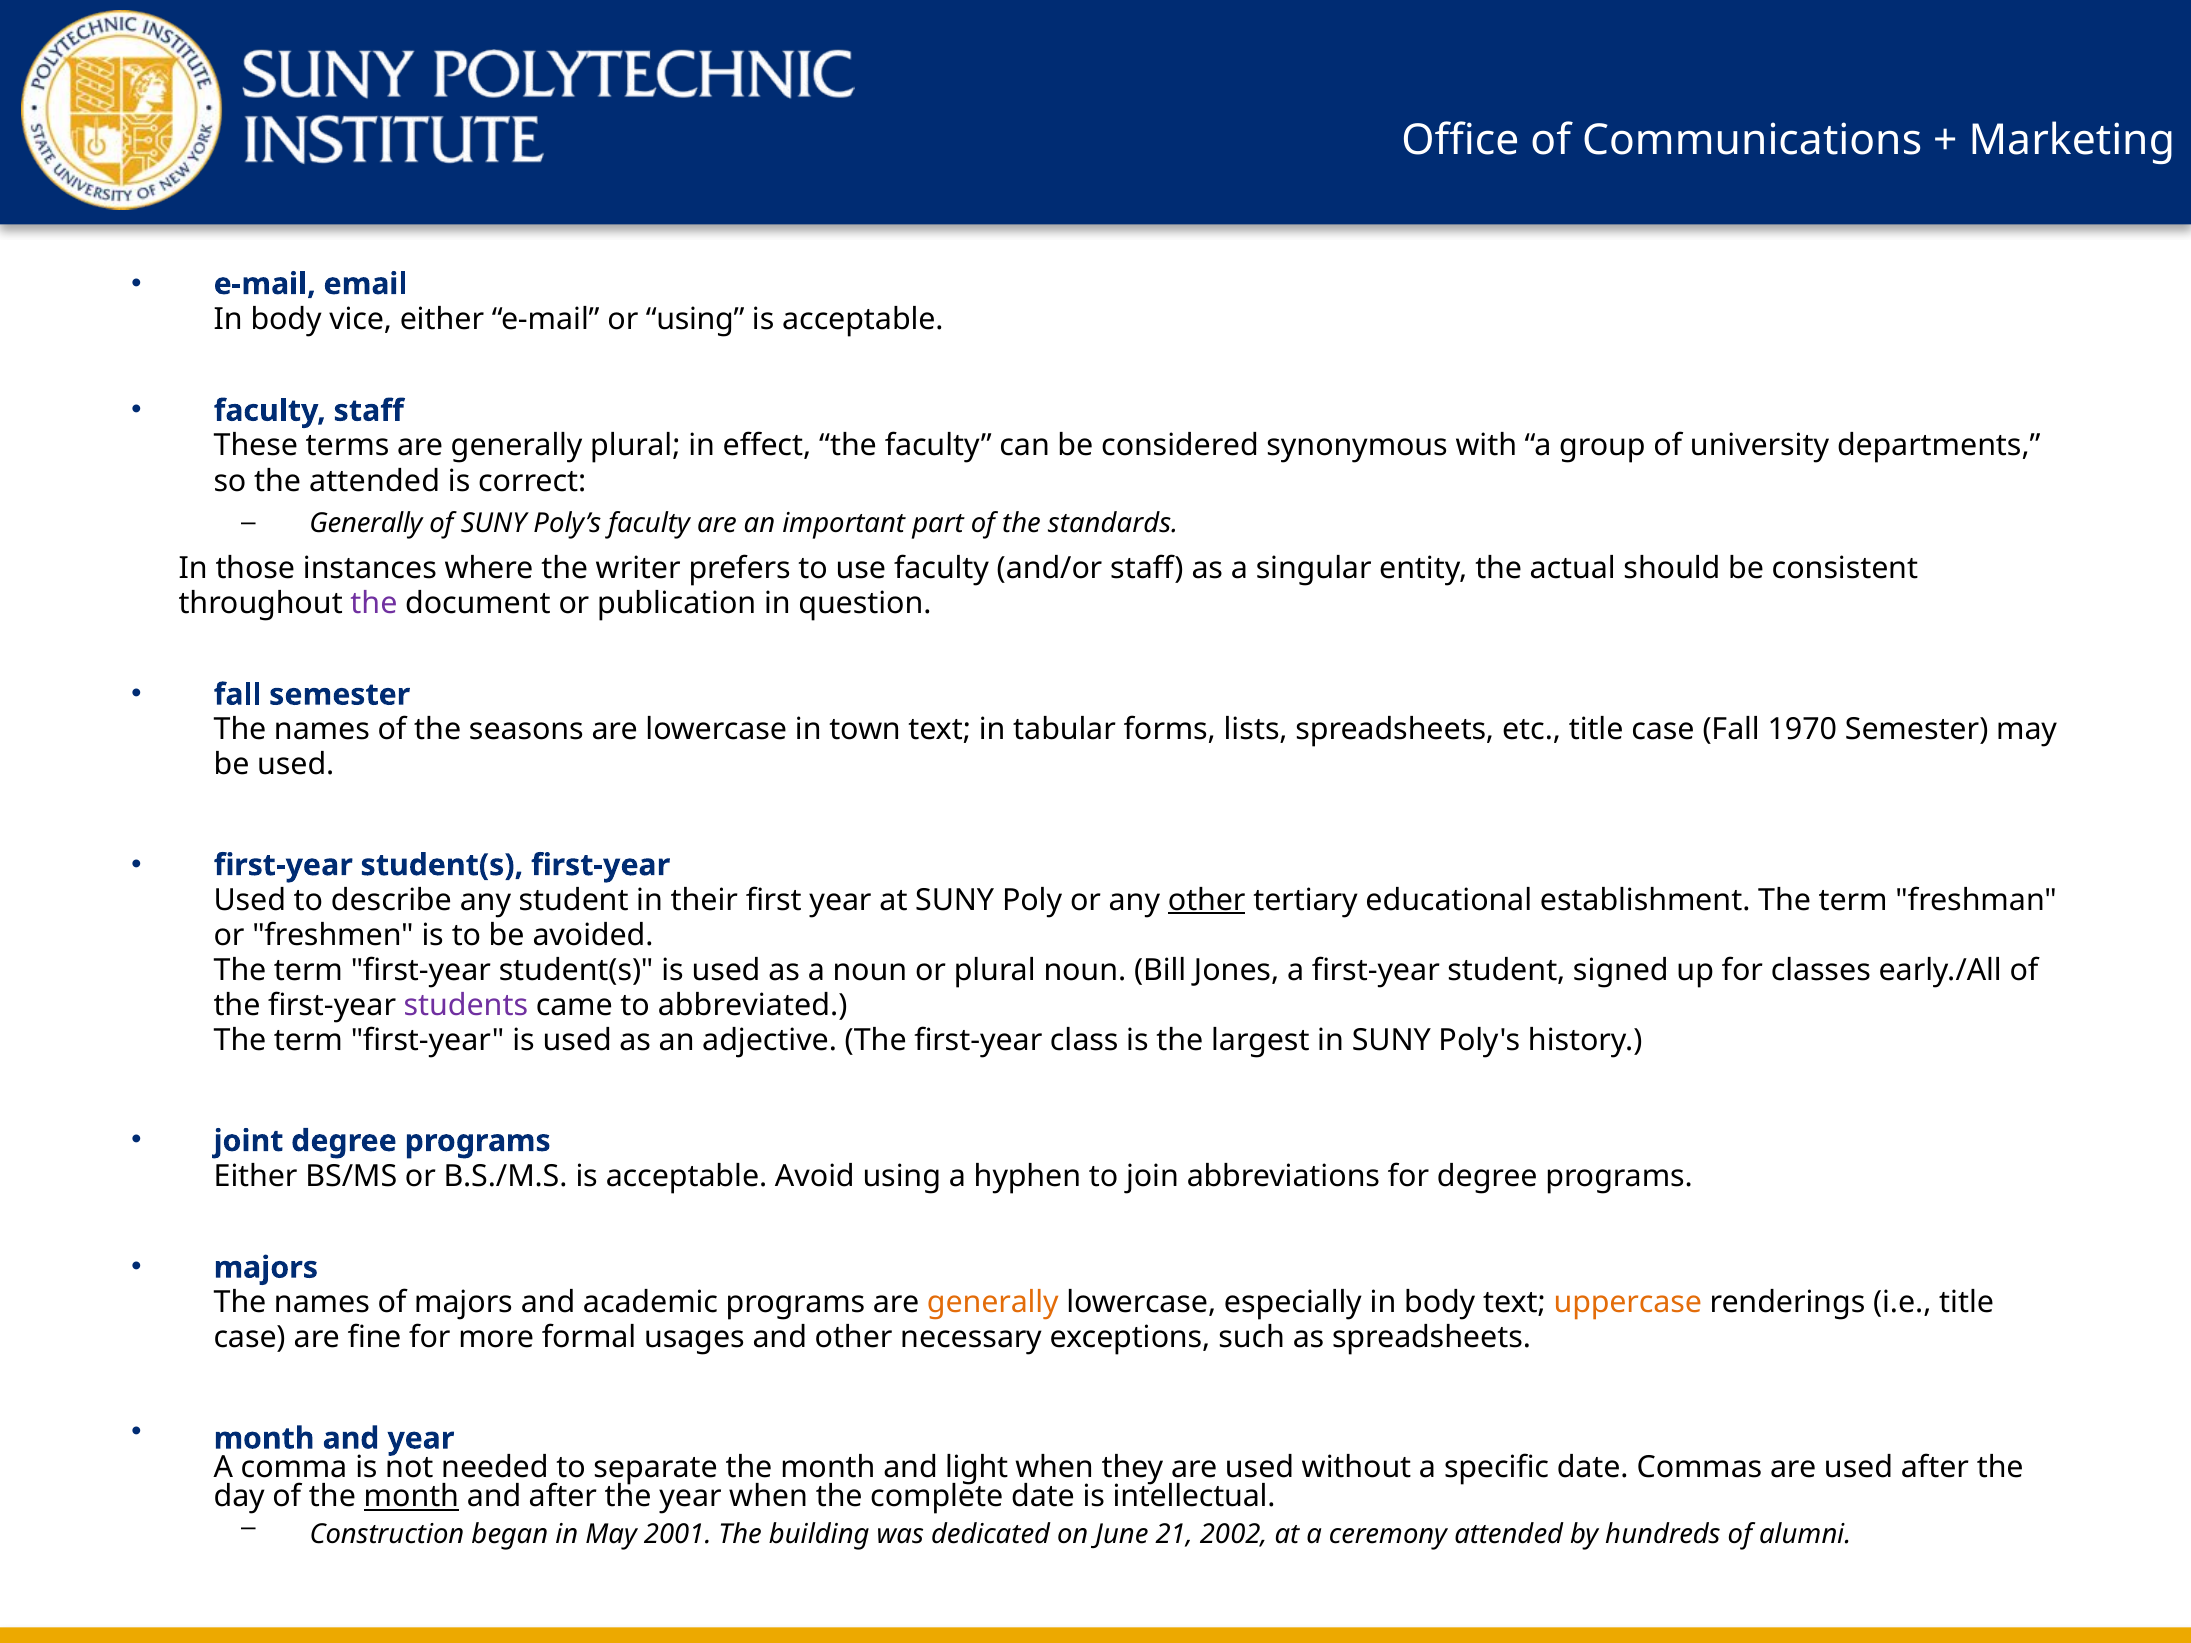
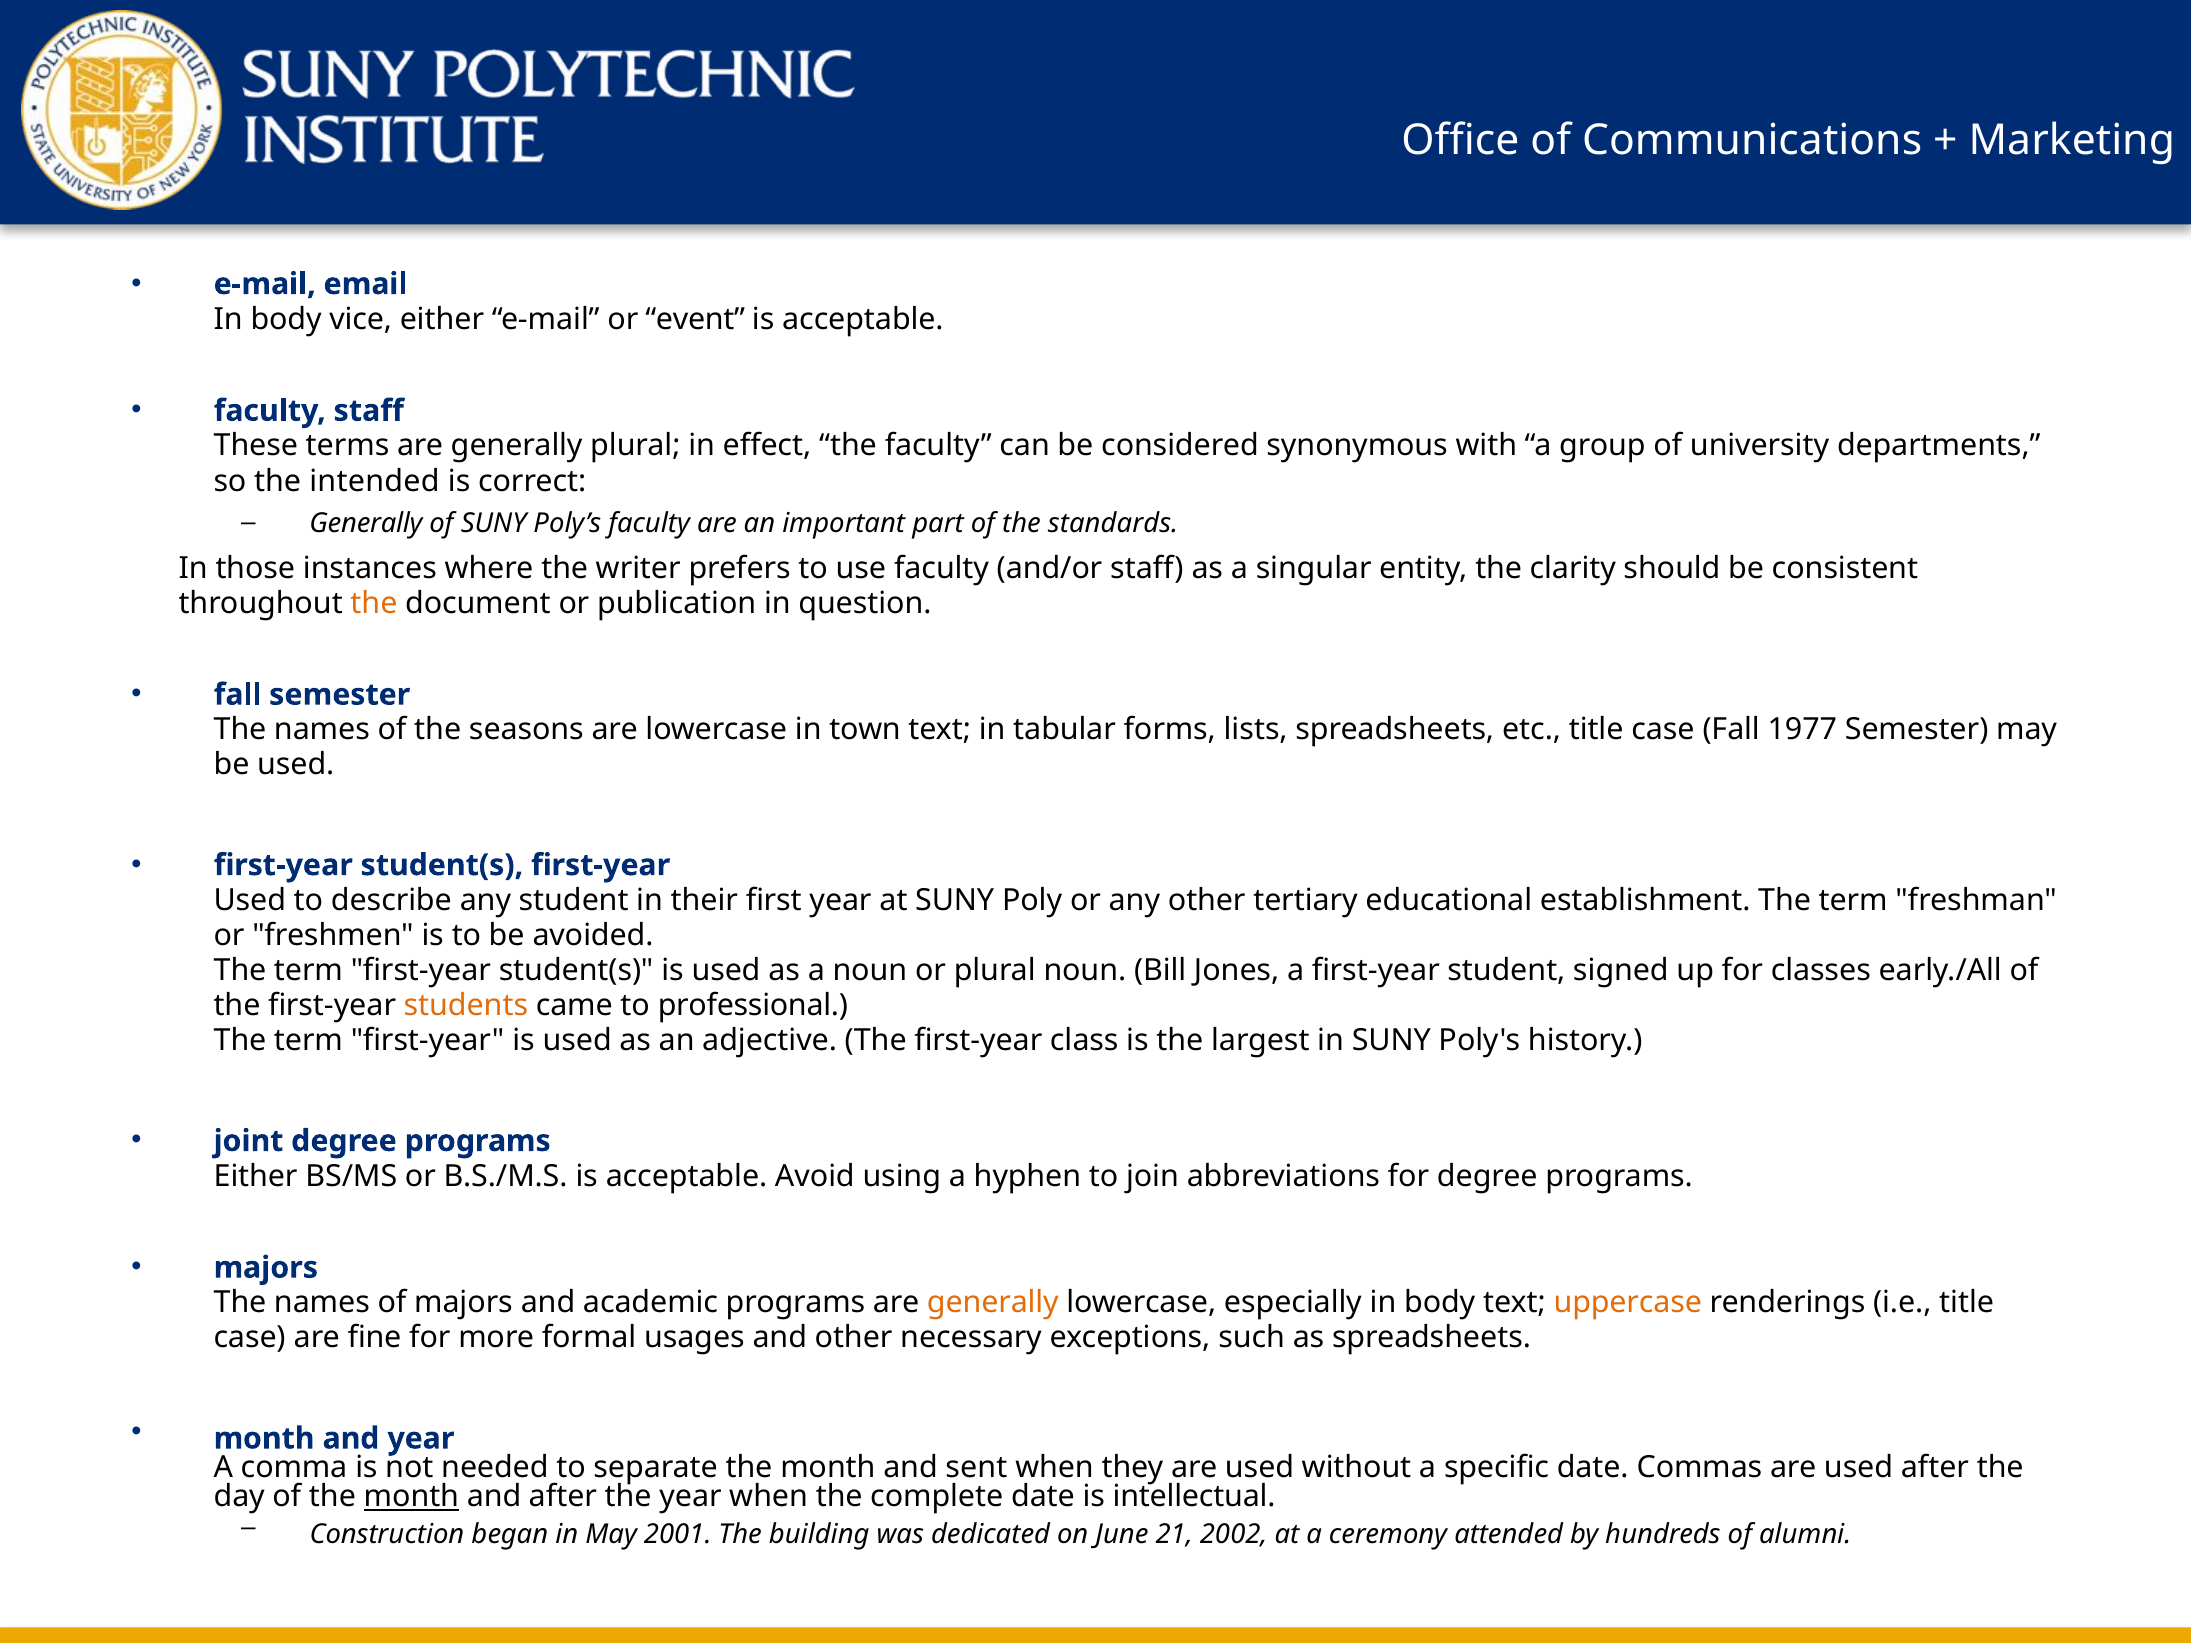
or using: using -> event
the attended: attended -> intended
actual: actual -> clarity
the at (374, 603) colour: purple -> orange
1970: 1970 -> 1977
other at (1207, 900) underline: present -> none
students colour: purple -> orange
abbreviated: abbreviated -> professional
light: light -> sent
